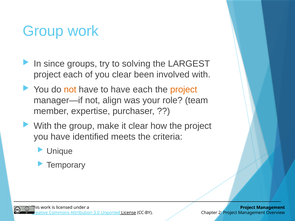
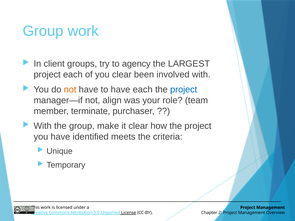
since: since -> client
solving: solving -> agency
project at (184, 90) colour: orange -> blue
expertise: expertise -> terminate
